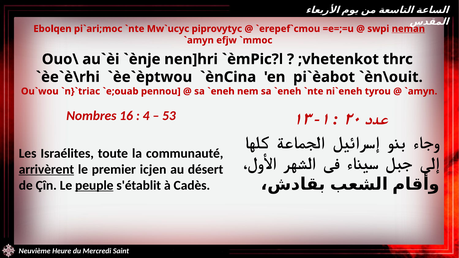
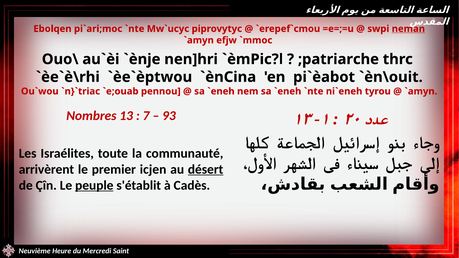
;vhetenkot: ;vhetenkot -> ;patriarche
16: 16 -> 13
4: 4 -> 7
53: 53 -> 93
arrivèrent underline: present -> none
désert underline: none -> present
